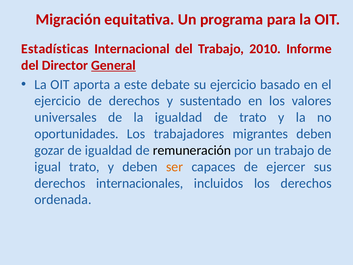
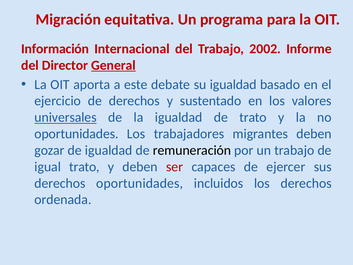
Estadísticas: Estadísticas -> Información
2010: 2010 -> 2002
su ejercicio: ejercicio -> igualdad
universales underline: none -> present
ser colour: orange -> red
derechos internacionales: internacionales -> oportunidades
